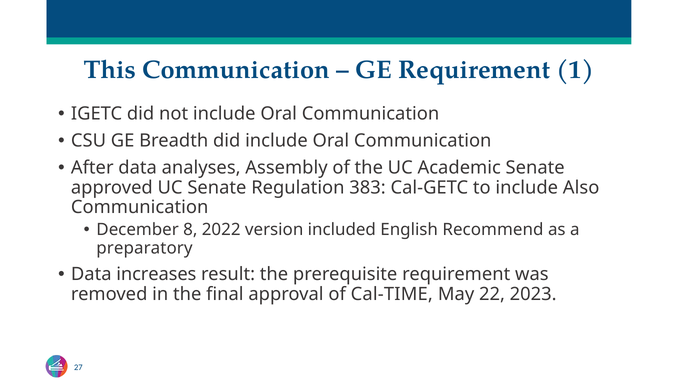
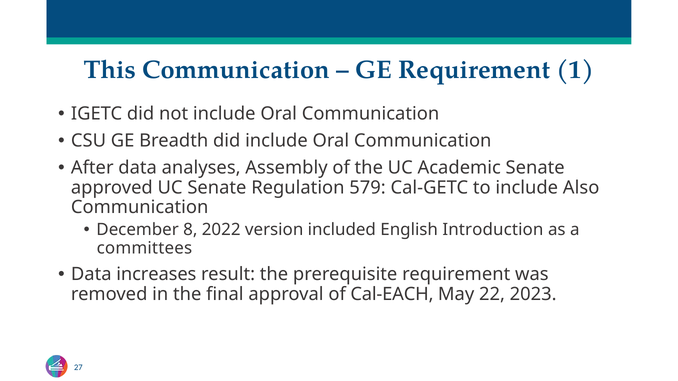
383: 383 -> 579
Recommend: Recommend -> Introduction
preparatory: preparatory -> committees
Cal-TIME: Cal-TIME -> Cal-EACH
